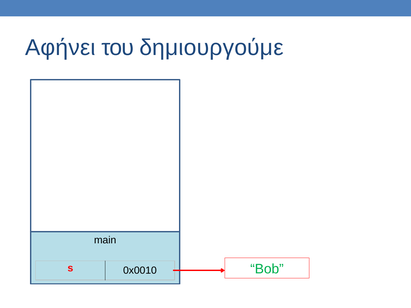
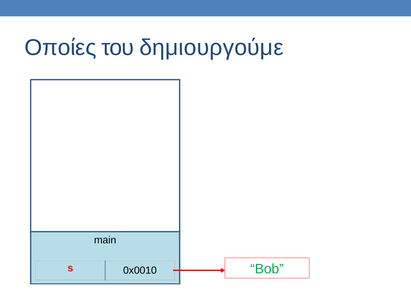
Αφήνει: Αφήνει -> Οποίες
